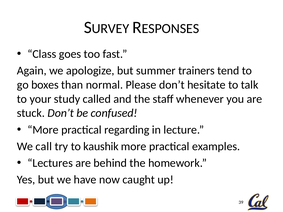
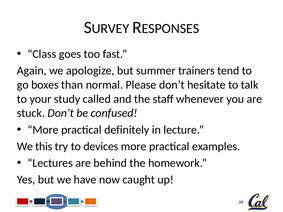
regarding: regarding -> definitely
call: call -> this
kaushik: kaushik -> devices
